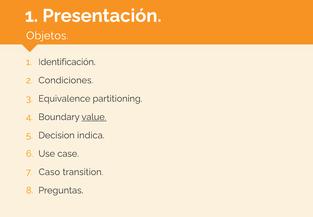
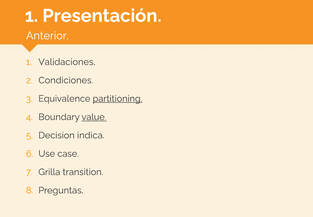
Objetos: Objetos -> Anterior
Identificación: Identificación -> Validaciones
partitioning underline: none -> present
Caso: Caso -> Grilla
